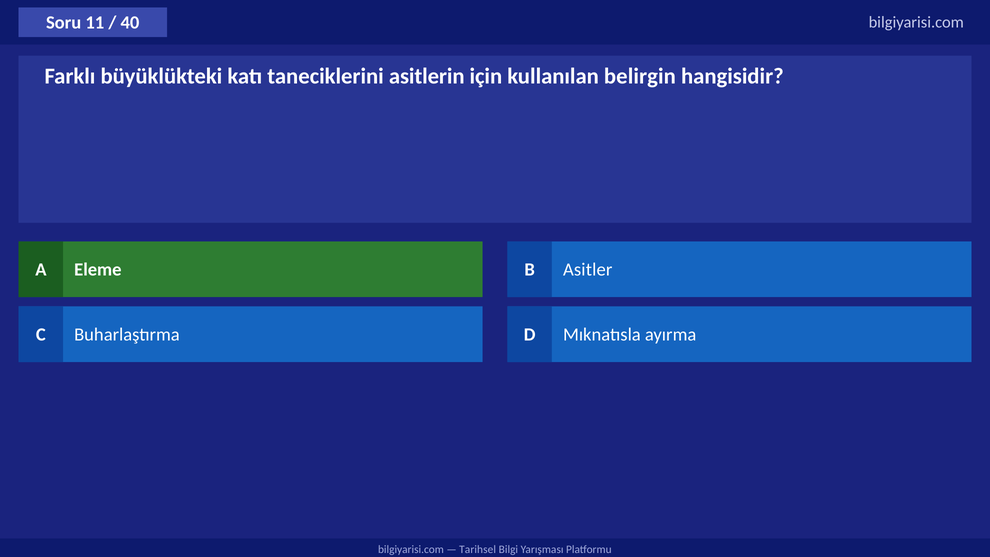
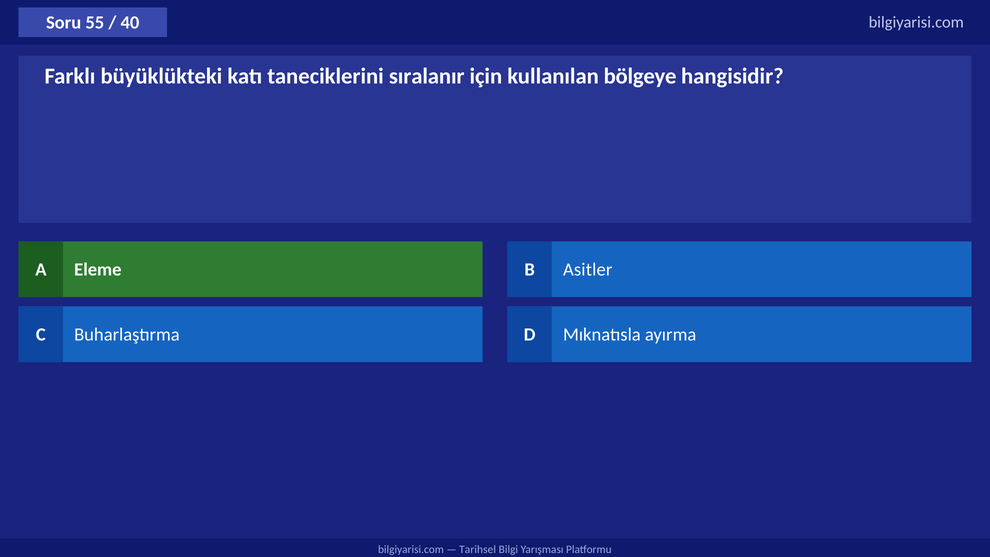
11: 11 -> 55
asitlerin: asitlerin -> sıralanır
belirgin: belirgin -> bölgeye
